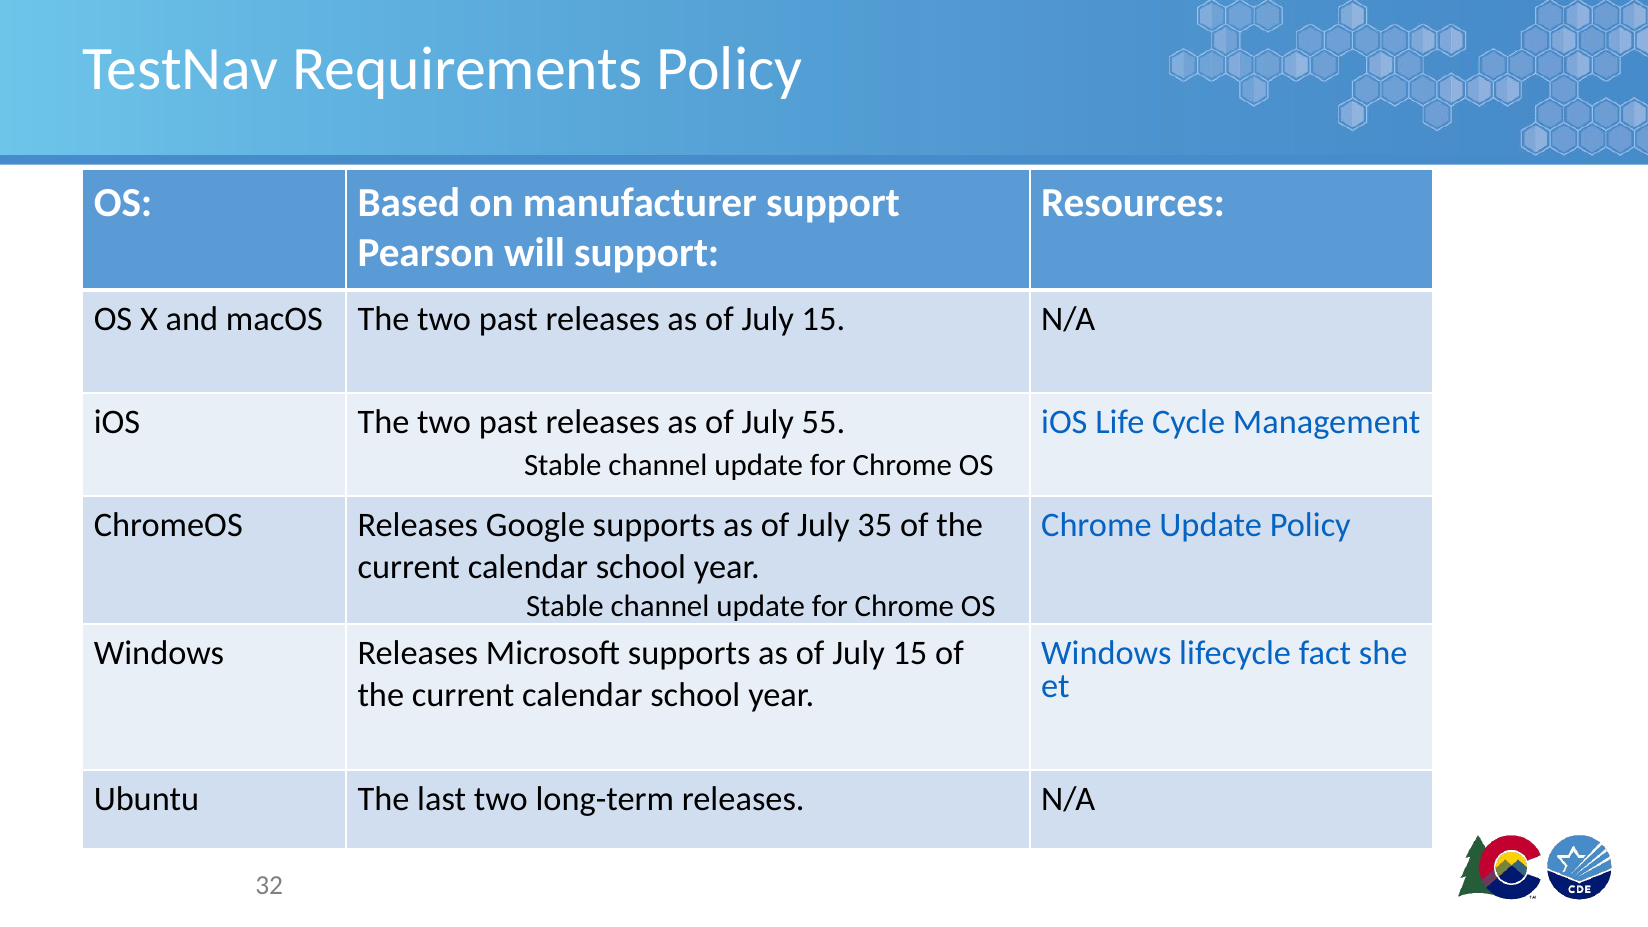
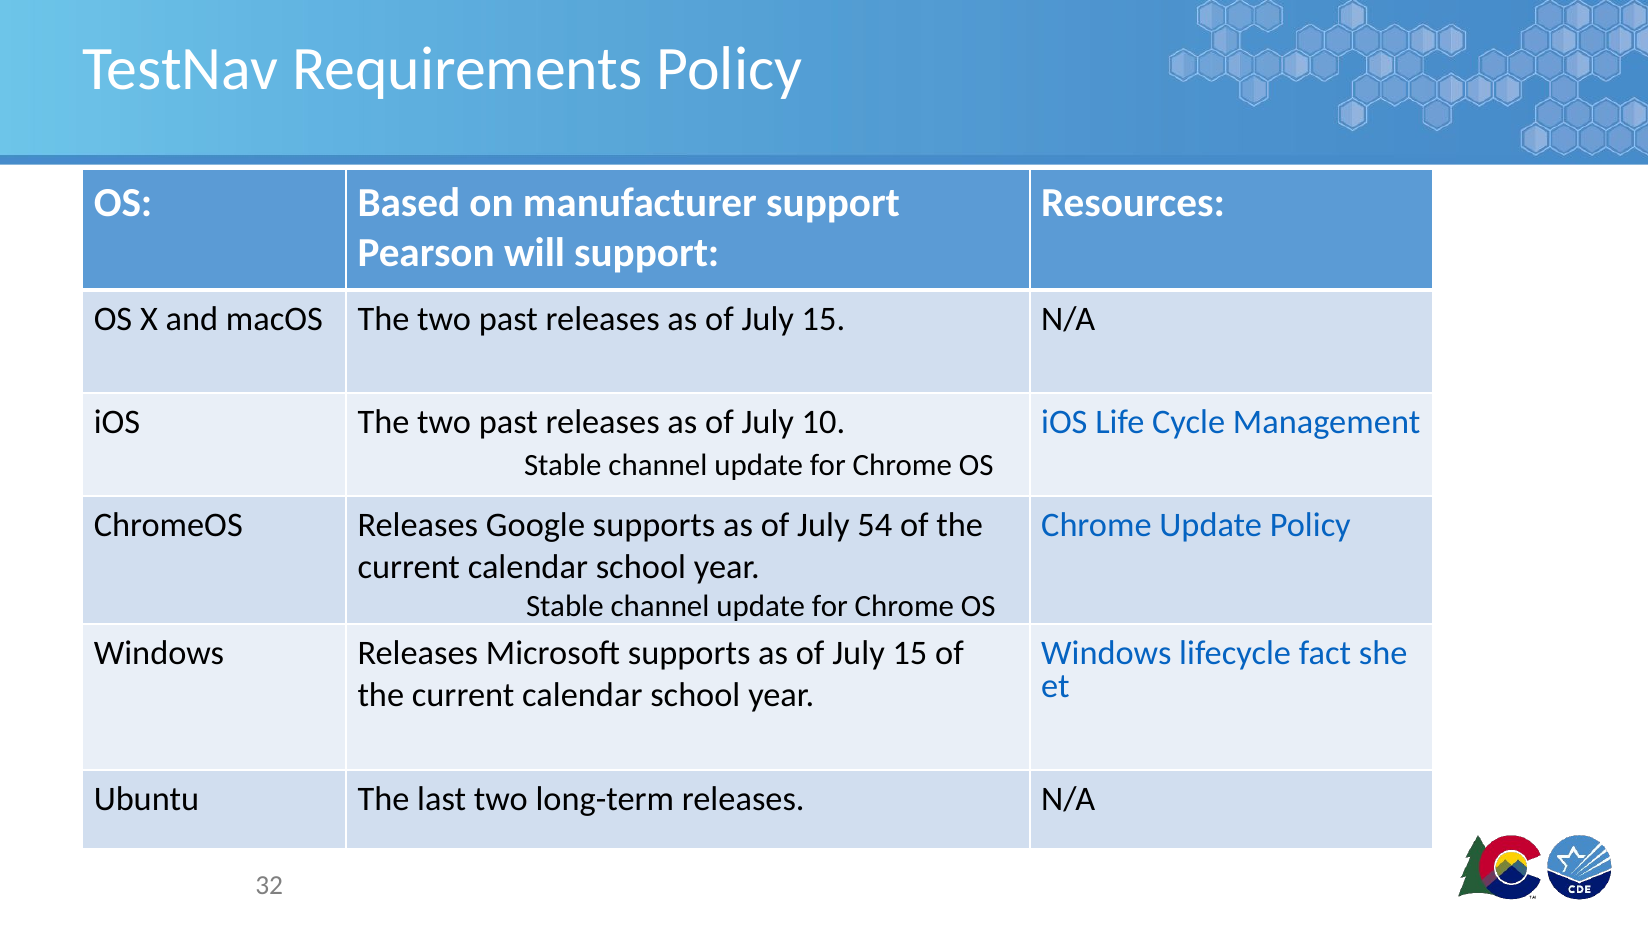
55: 55 -> 10
35: 35 -> 54
